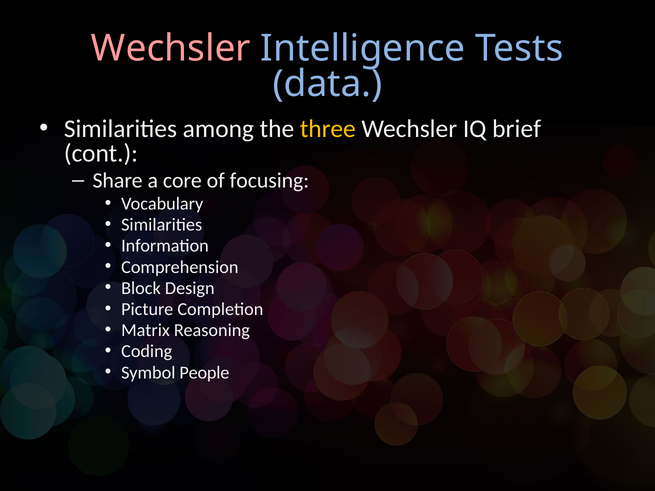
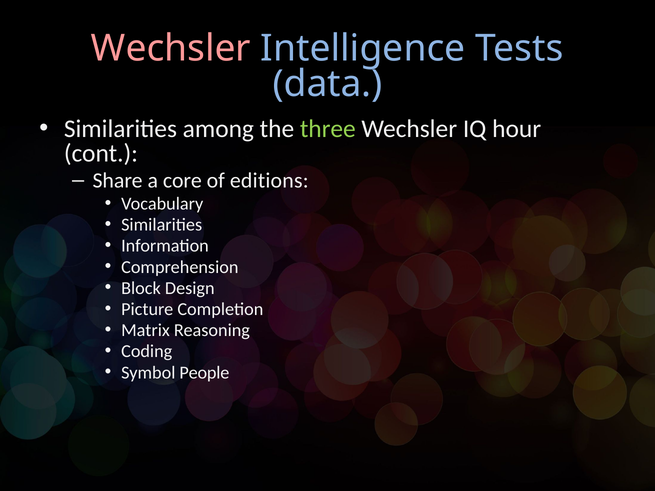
three colour: yellow -> light green
brief: brief -> hour
focusing: focusing -> editions
